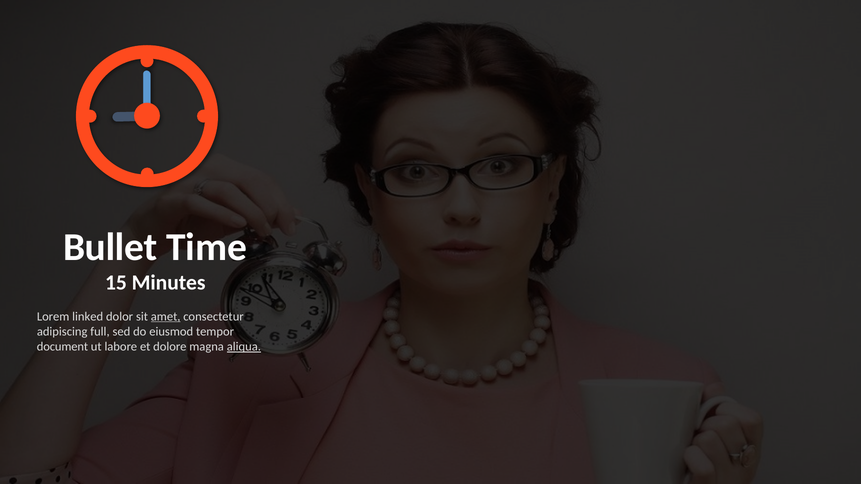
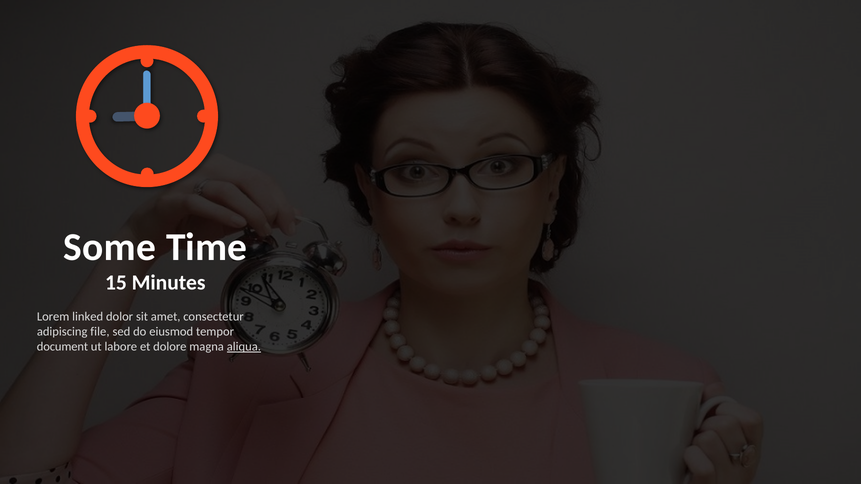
Bullet: Bullet -> Some
amet underline: present -> none
full: full -> file
